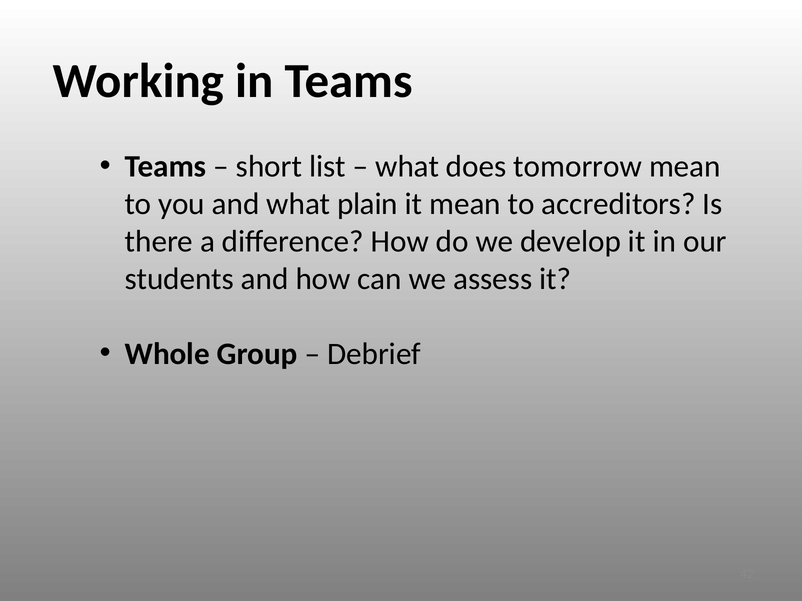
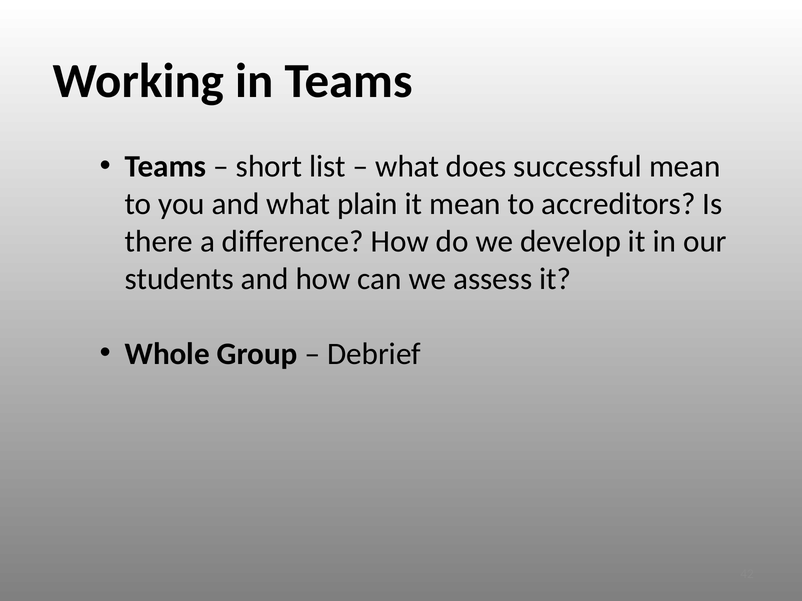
tomorrow: tomorrow -> successful
